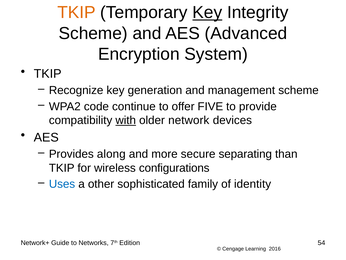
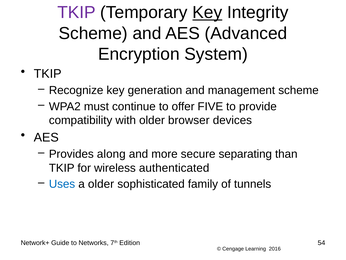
TKIP at (77, 12) colour: orange -> purple
code: code -> must
with underline: present -> none
network: network -> browser
configurations: configurations -> authenticated
a other: other -> older
identity: identity -> tunnels
